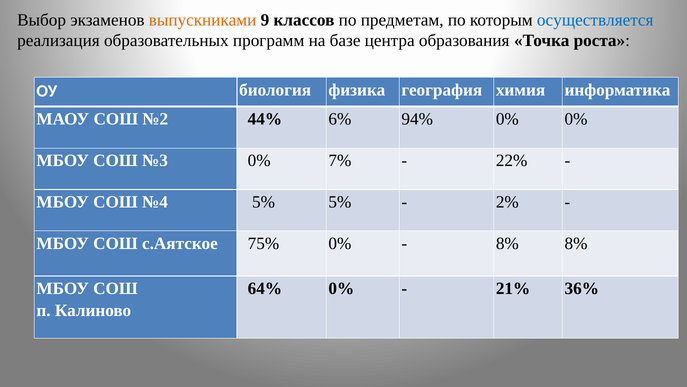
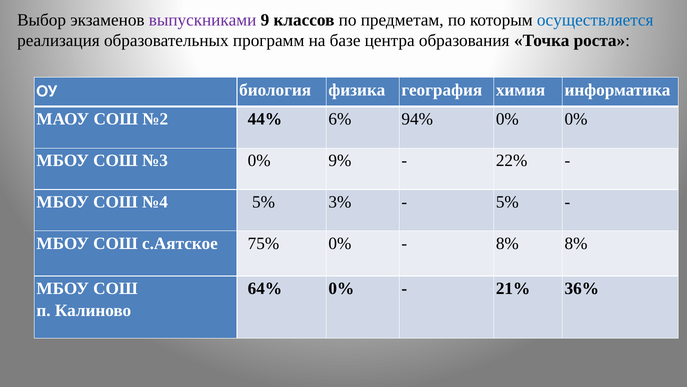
выпускниками colour: orange -> purple
7%: 7% -> 9%
5% 5%: 5% -> 3%
2% at (507, 202): 2% -> 5%
